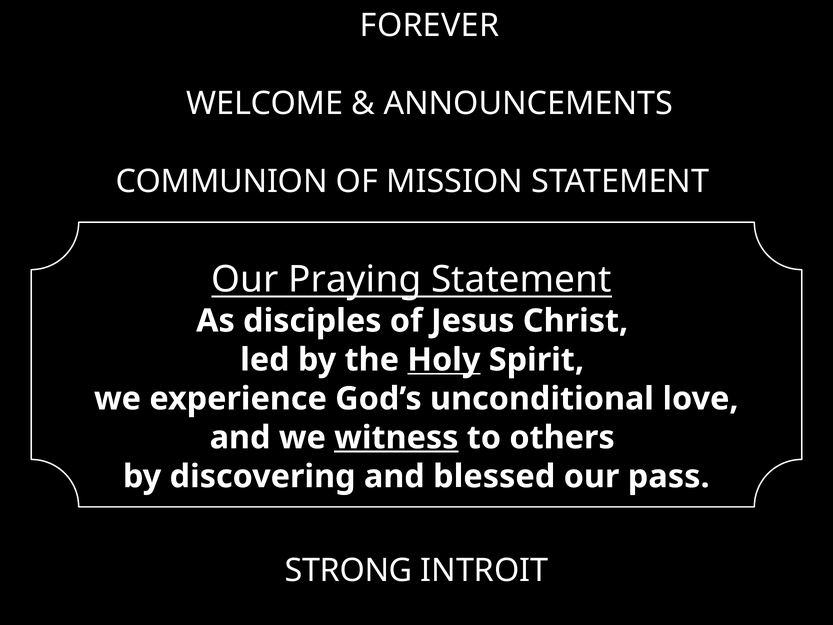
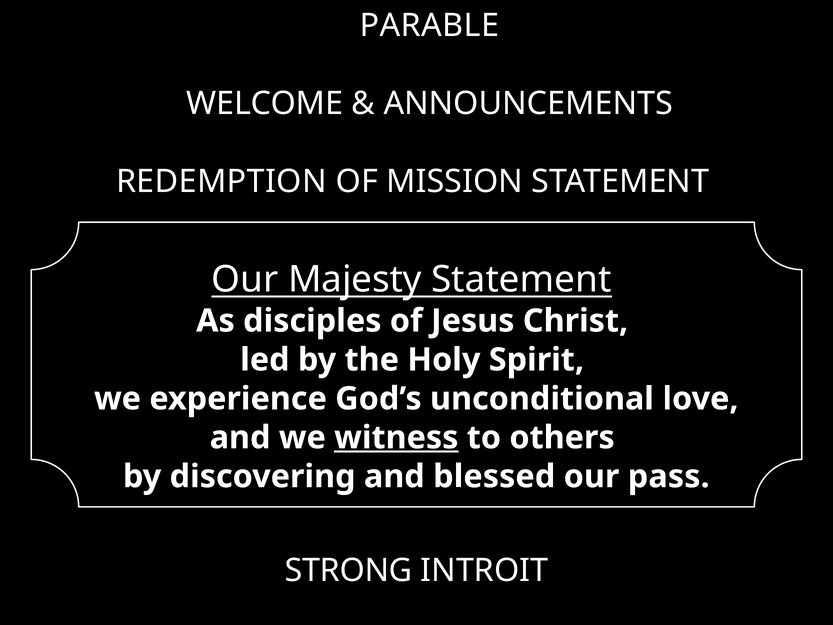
FOREVER: FOREVER -> PARABLE
COMMUNION: COMMUNION -> REDEMPTION
Praying: Praying -> Majesty
Holy underline: present -> none
